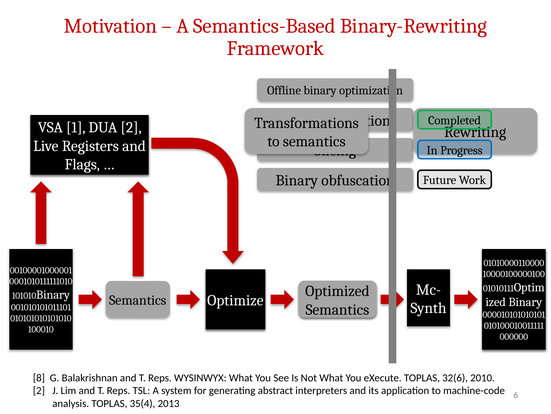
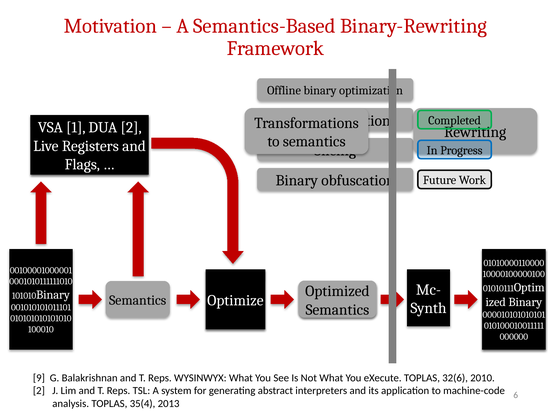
8: 8 -> 9
